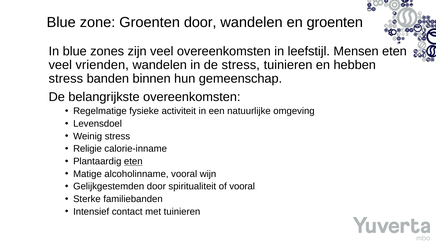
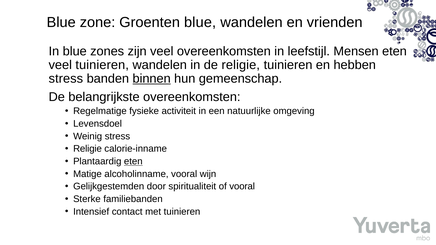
Groenten door: door -> blue
en groenten: groenten -> vrienden
veel vrienden: vrienden -> tuinieren
de stress: stress -> religie
binnen underline: none -> present
